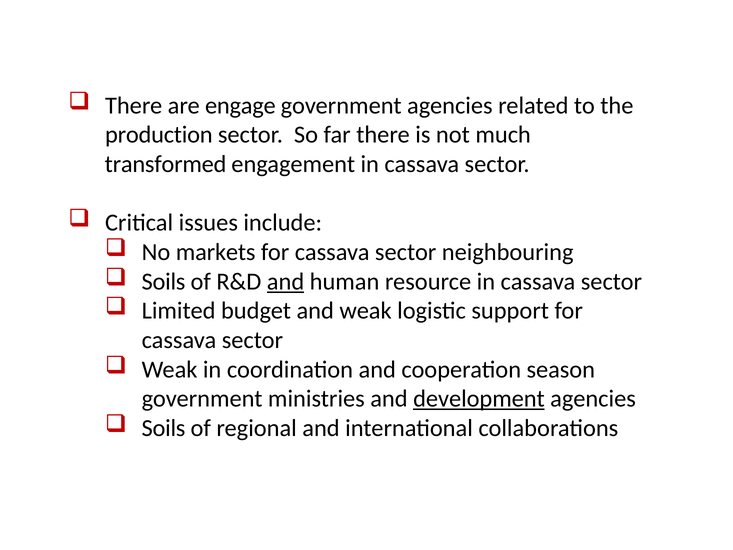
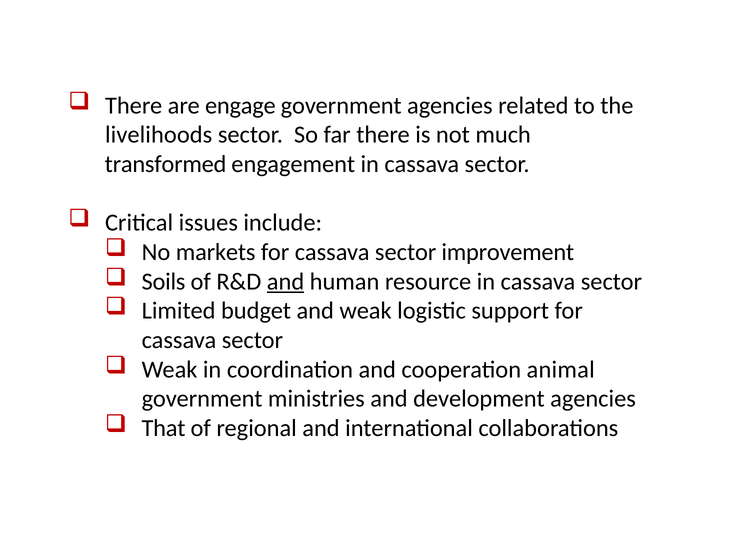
production: production -> livelihoods
neighbouring: neighbouring -> improvement
season: season -> animal
development underline: present -> none
Soils at (163, 428): Soils -> That
